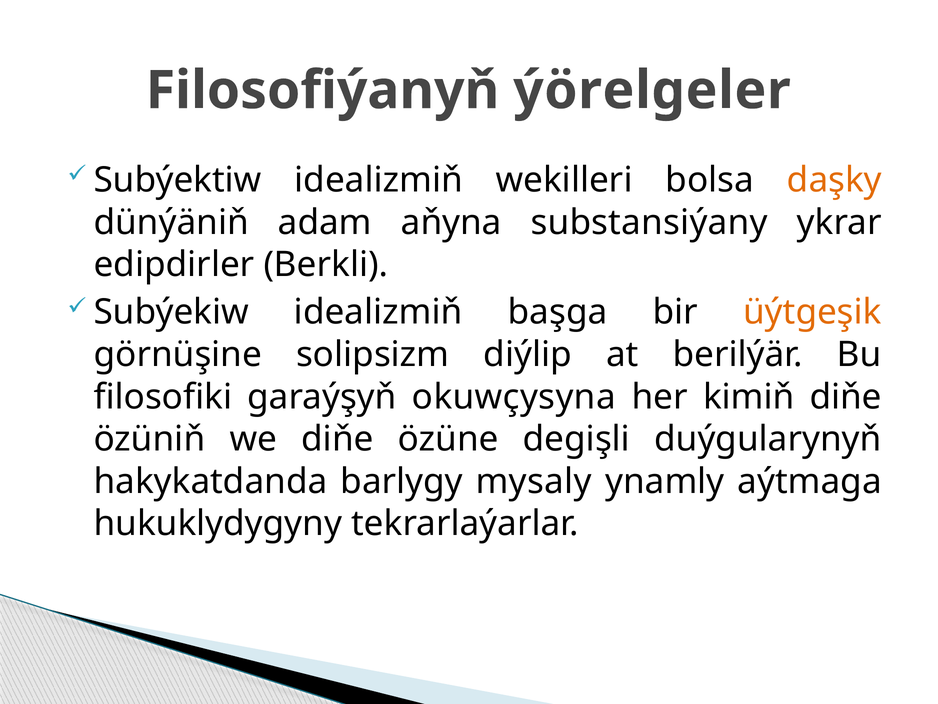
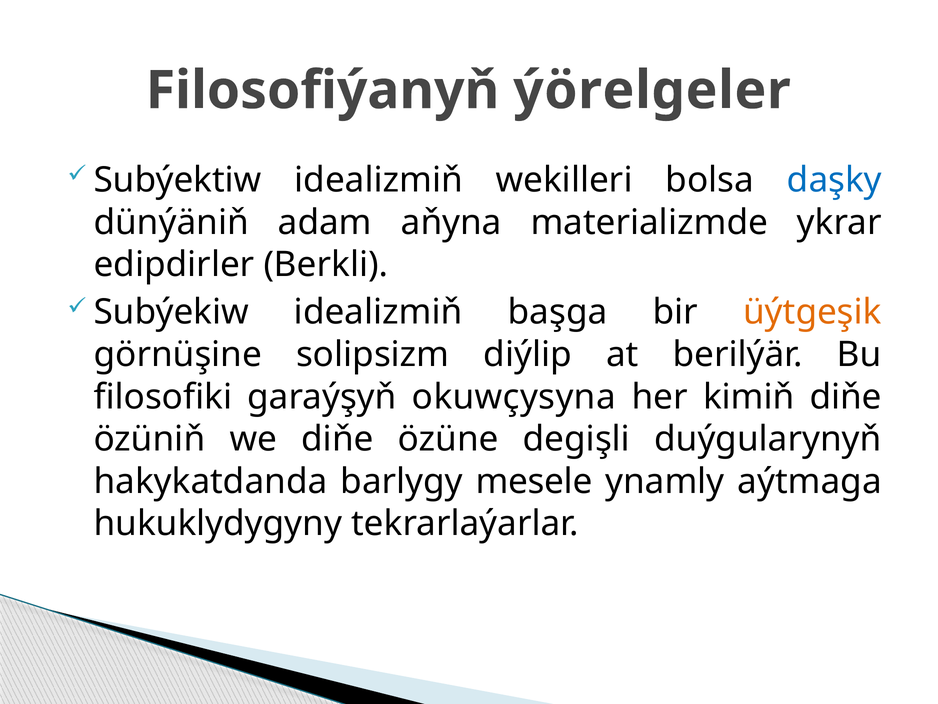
daşky colour: orange -> blue
substansiýany: substansiýany -> materializmde
mysaly: mysaly -> mesele
